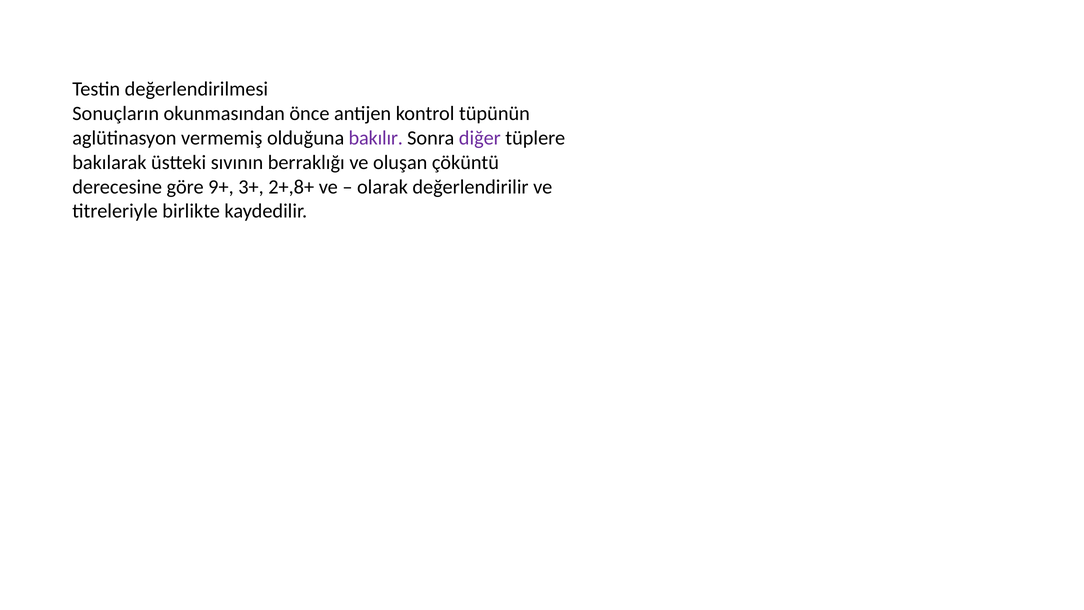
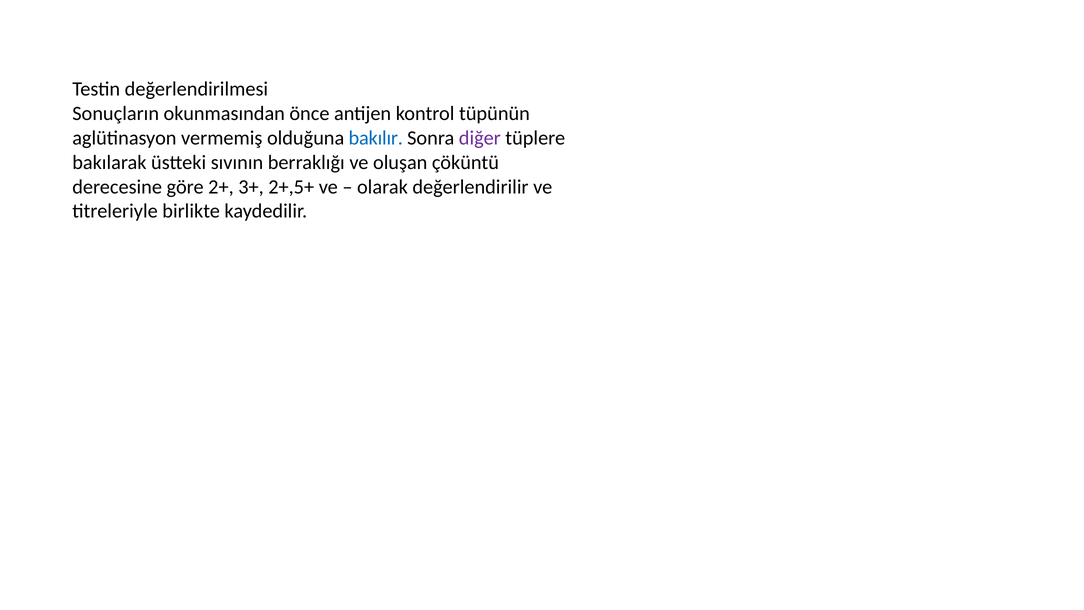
bakılır colour: purple -> blue
9+: 9+ -> 2+
2+,8+: 2+,8+ -> 2+,5+
